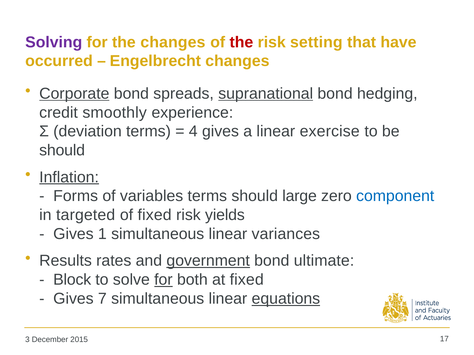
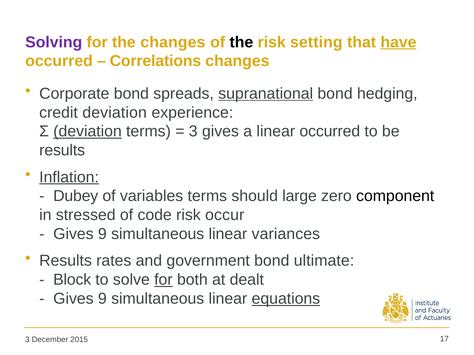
the at (241, 42) colour: red -> black
have underline: none -> present
Engelbrecht: Engelbrecht -> Correlations
Corporate underline: present -> none
credit smoothly: smoothly -> deviation
deviation at (88, 132) underline: none -> present
4 at (193, 132): 4 -> 3
linear exercise: exercise -> occurred
should at (62, 151): should -> results
Forms: Forms -> Dubey
component colour: blue -> black
targeted: targeted -> stressed
of fixed: fixed -> code
yields: yields -> occur
1 at (102, 234): 1 -> 9
government underline: present -> none
at fixed: fixed -> dealt
7 at (102, 299): 7 -> 9
